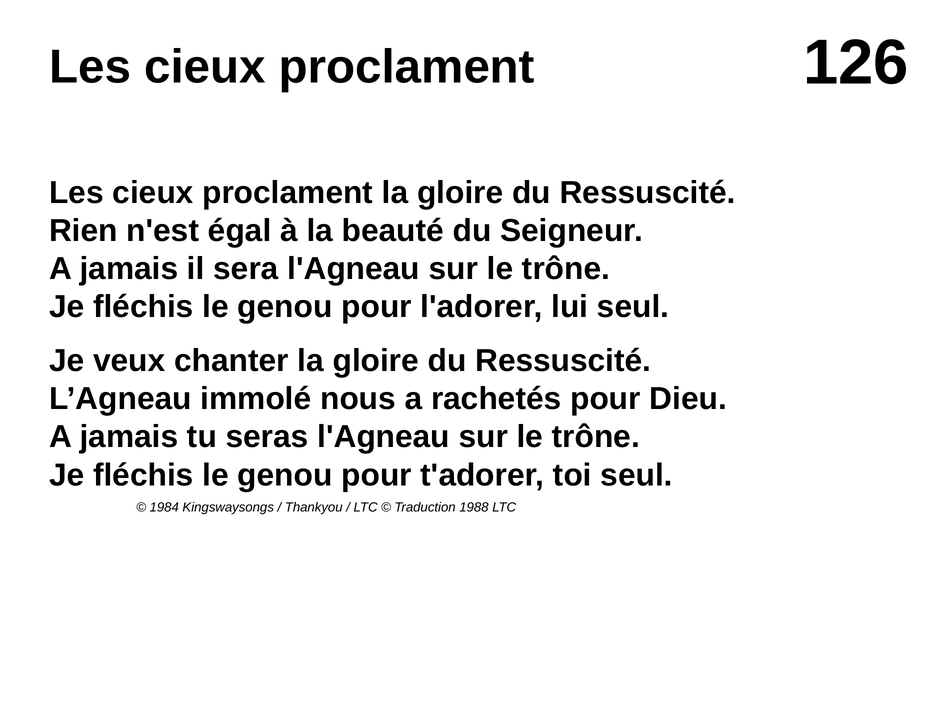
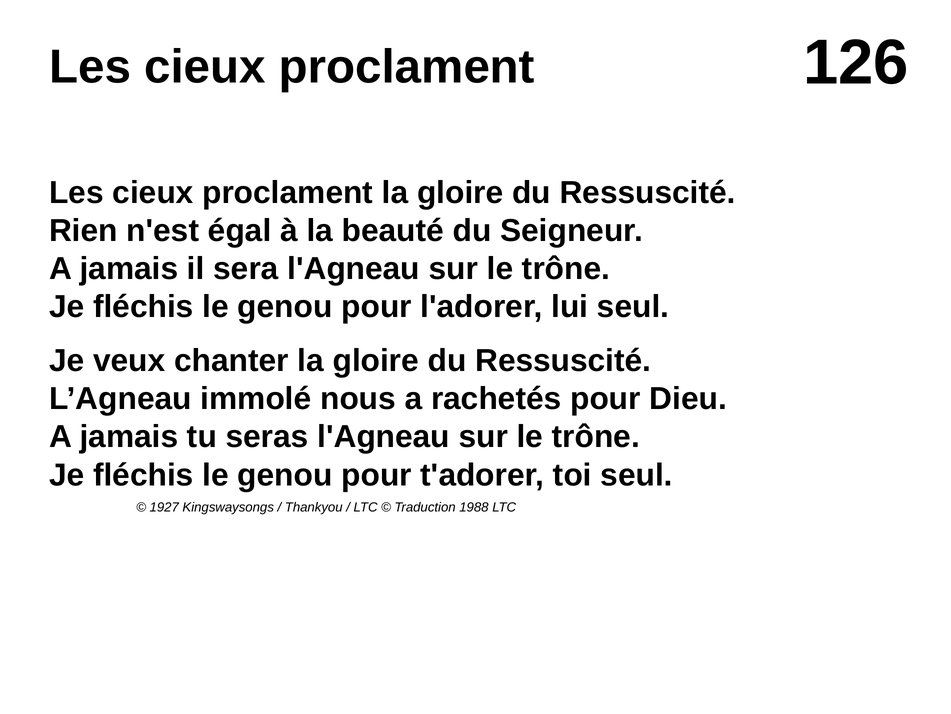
1984: 1984 -> 1927
